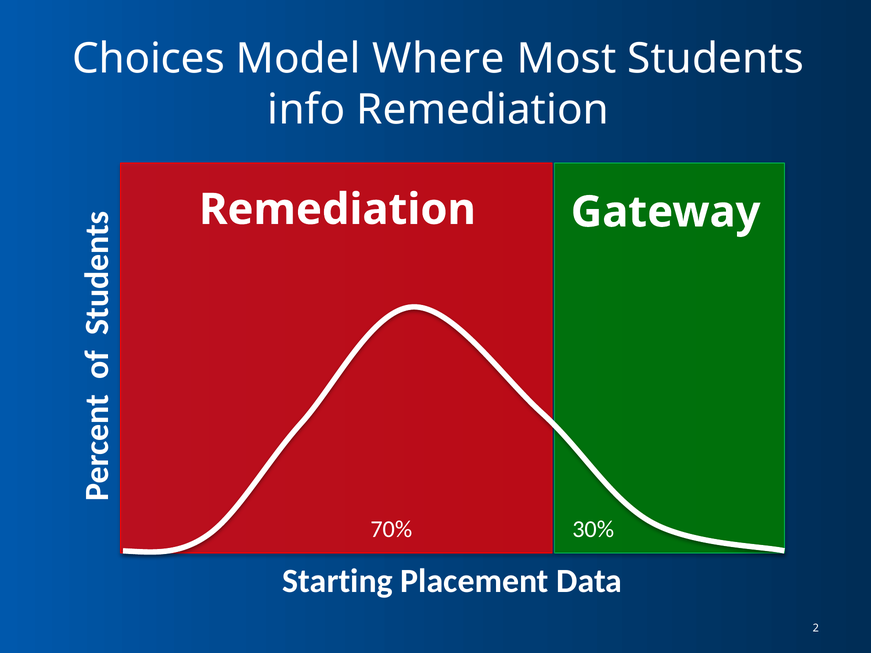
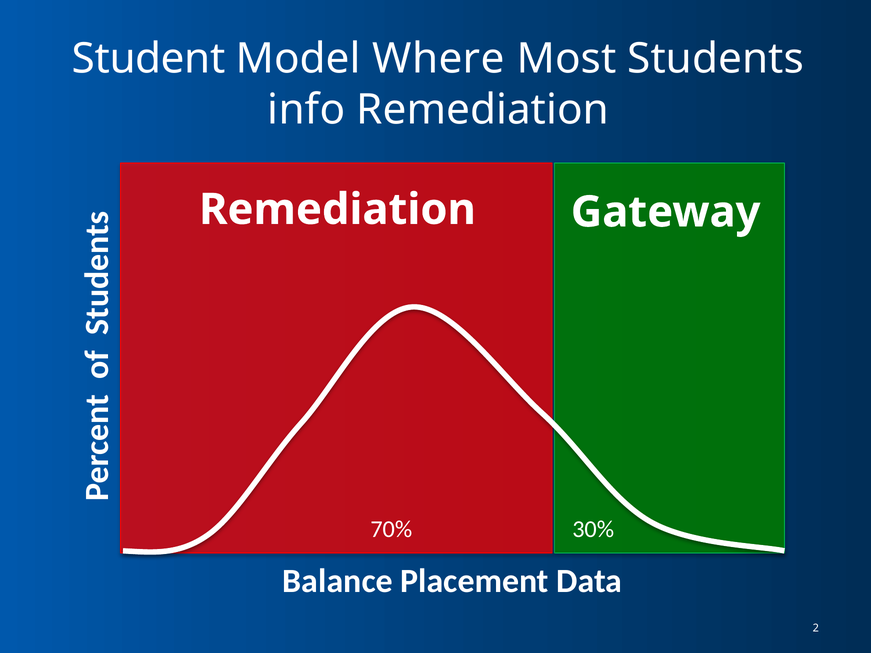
Choices: Choices -> Student
Starting: Starting -> Balance
